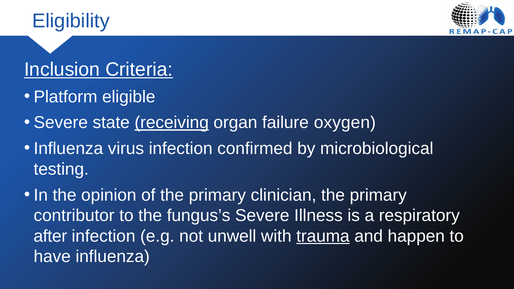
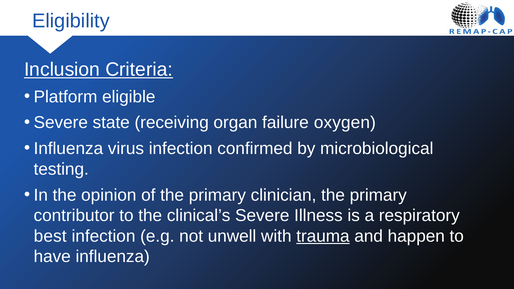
receiving underline: present -> none
fungus’s: fungus’s -> clinical’s
after: after -> best
